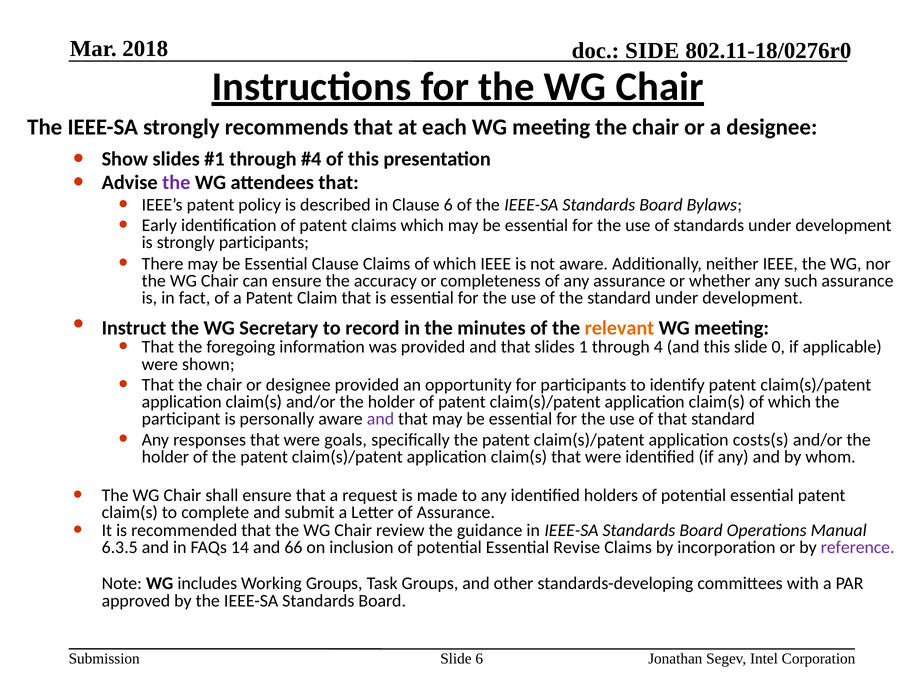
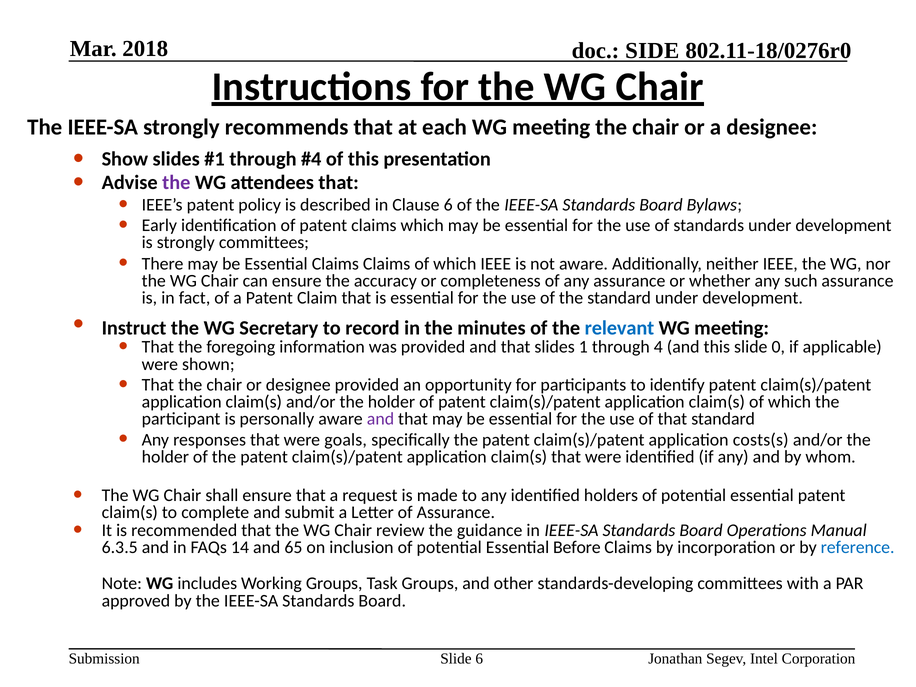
strongly participants: participants -> committees
Essential Clause: Clause -> Claims
relevant colour: orange -> blue
66: 66 -> 65
Revise: Revise -> Before
reference colour: purple -> blue
